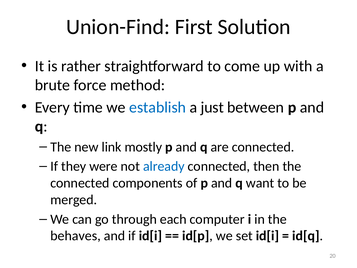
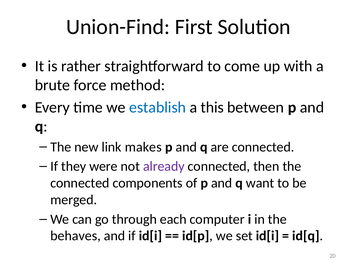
just: just -> this
mostly: mostly -> makes
already colour: blue -> purple
